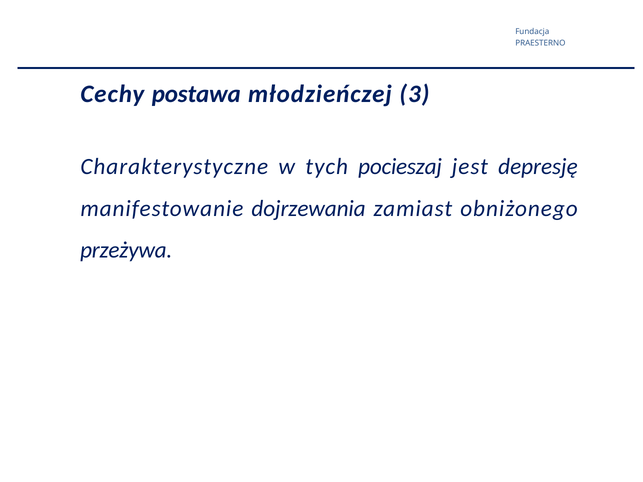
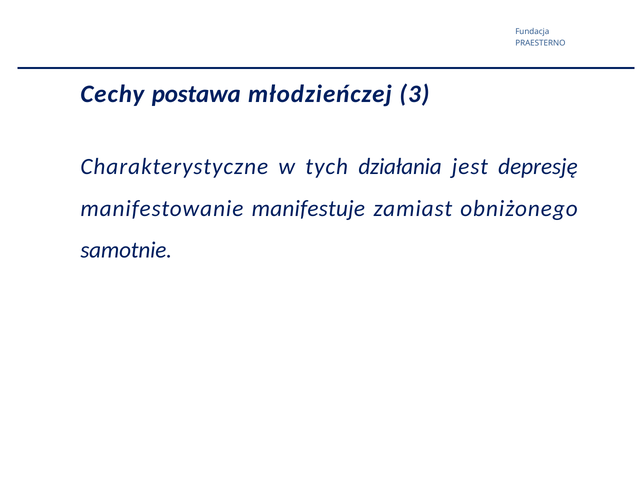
pocieszaj: pocieszaj -> działania
dojrzewania: dojrzewania -> manifestuje
przeżywa: przeżywa -> samotnie
